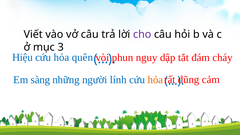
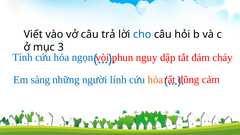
cho colour: purple -> blue
Hiệu: Hiệu -> Tính
quên: quên -> ngọn
